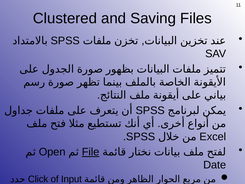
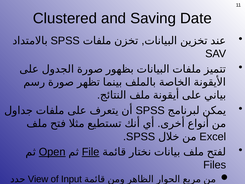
Files: Files -> Date
Open at (52, 152) underline: none -> present
Date: Date -> Files
Click: Click -> View
